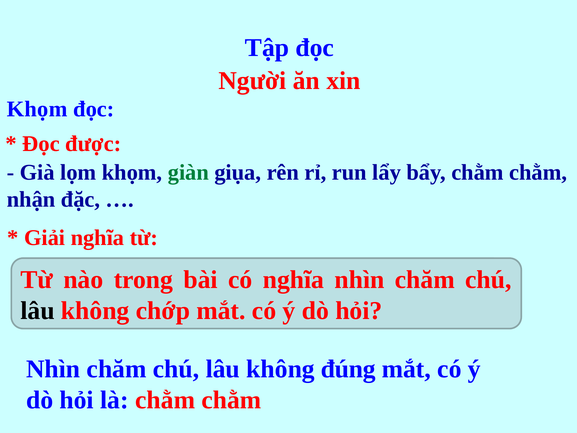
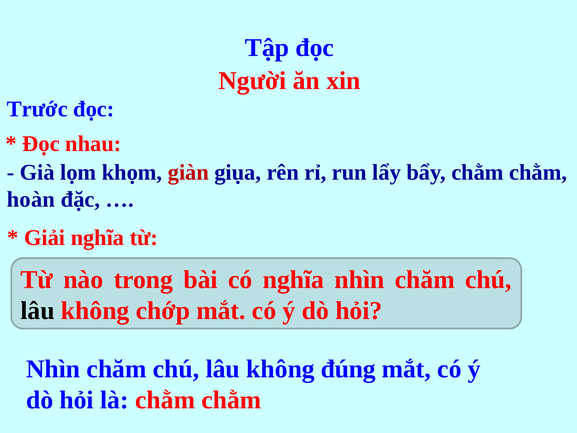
Khọm at (37, 109): Khọm -> Trước
được: được -> nhau
giàn colour: green -> red
nhận: nhận -> hoàn
